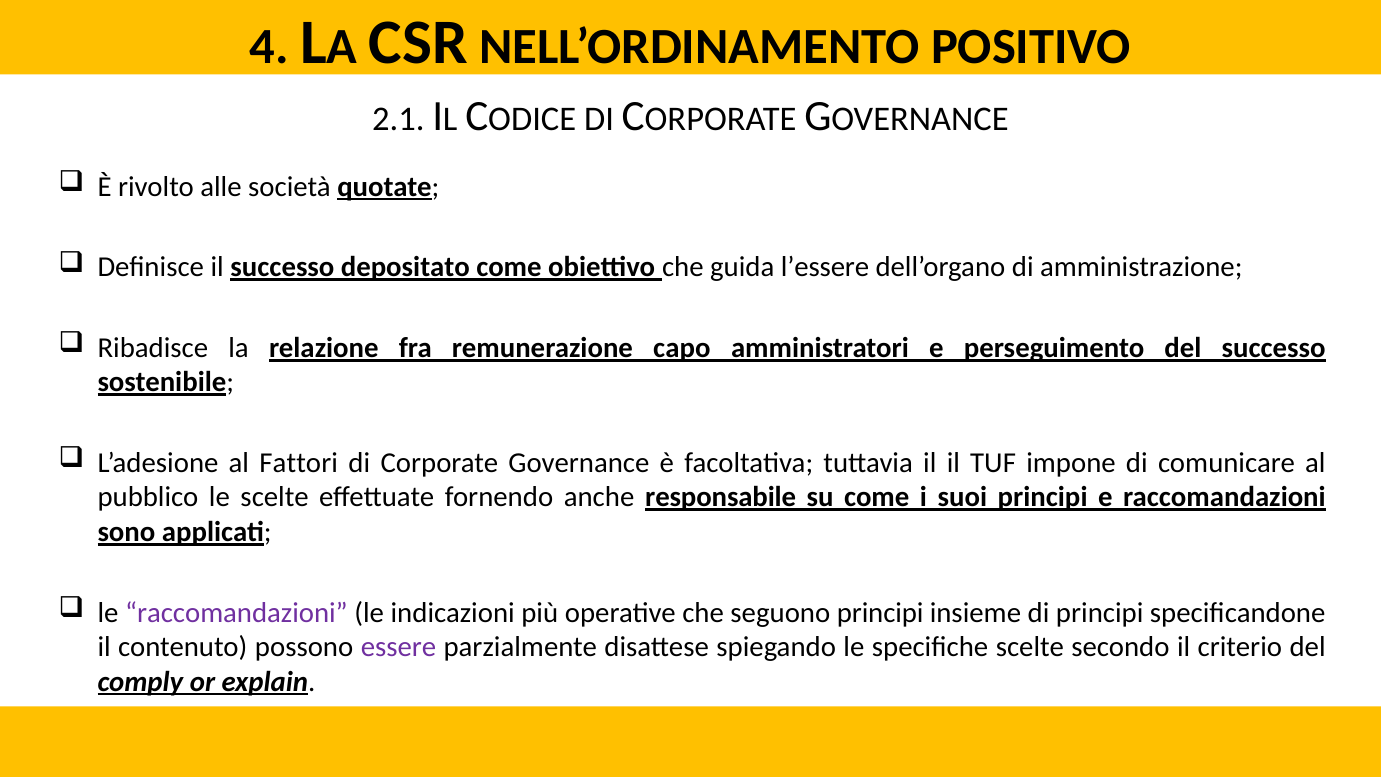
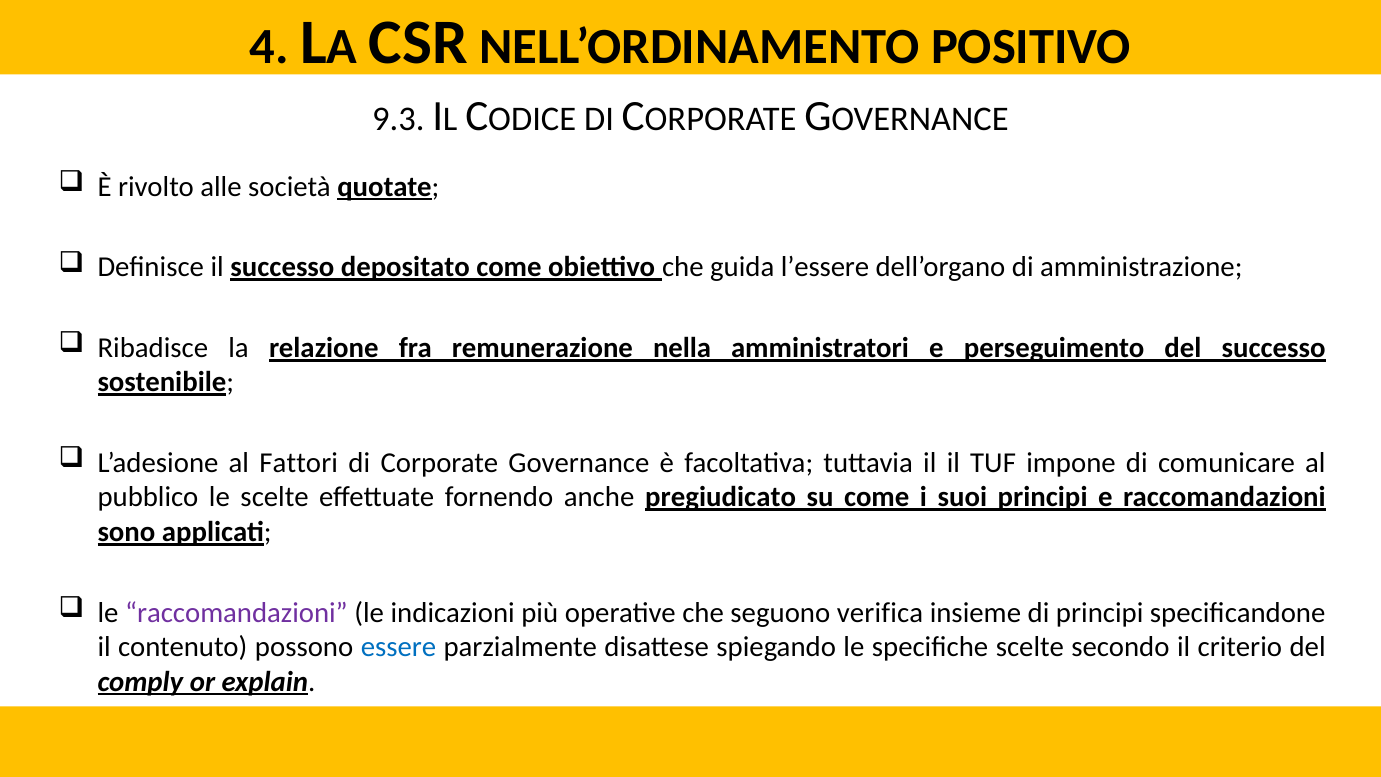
2.1: 2.1 -> 9.3
capo: capo -> nella
responsabile: responsabile -> pregiudicato
seguono principi: principi -> verifica
essere colour: purple -> blue
